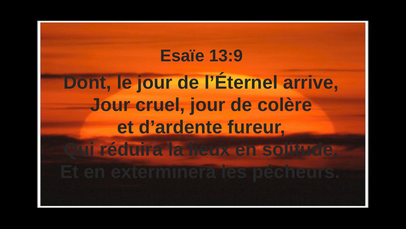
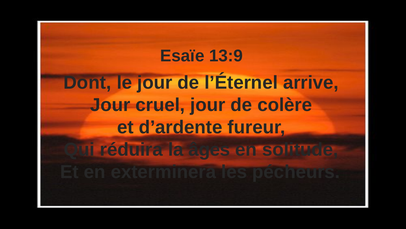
lieux: lieux -> âges
